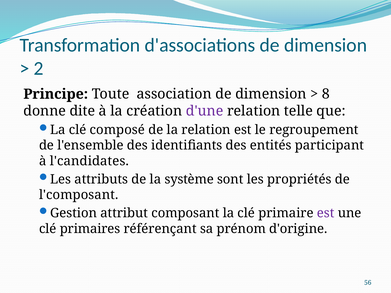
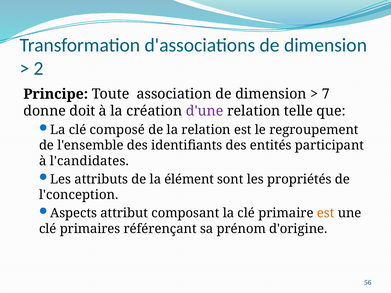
8: 8 -> 7
dite: dite -> doit
système: système -> élément
l'composant: l'composant -> l'conception
Gestion: Gestion -> Aspects
est at (326, 213) colour: purple -> orange
